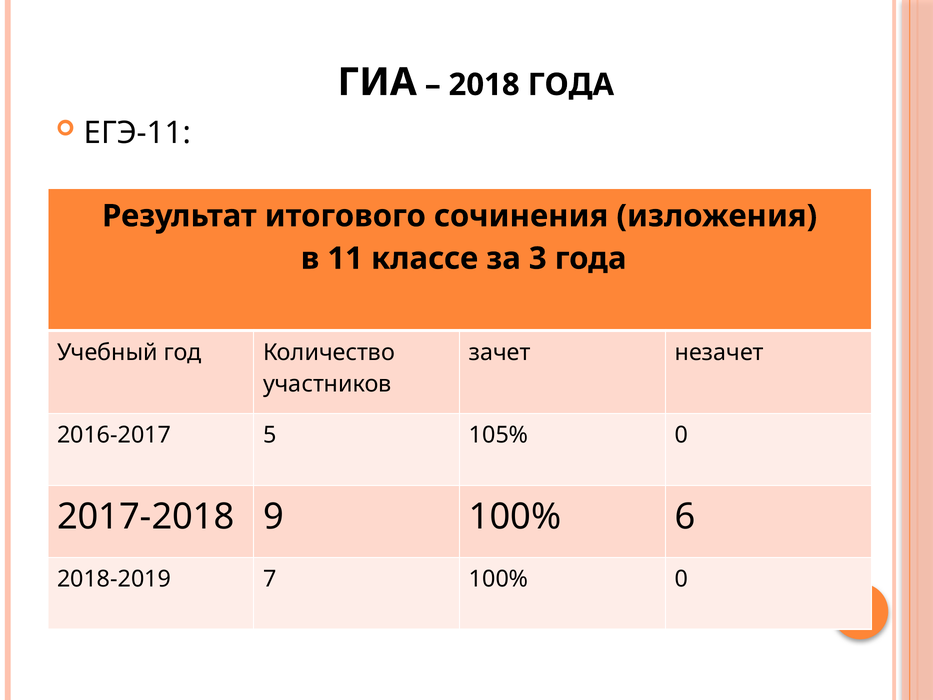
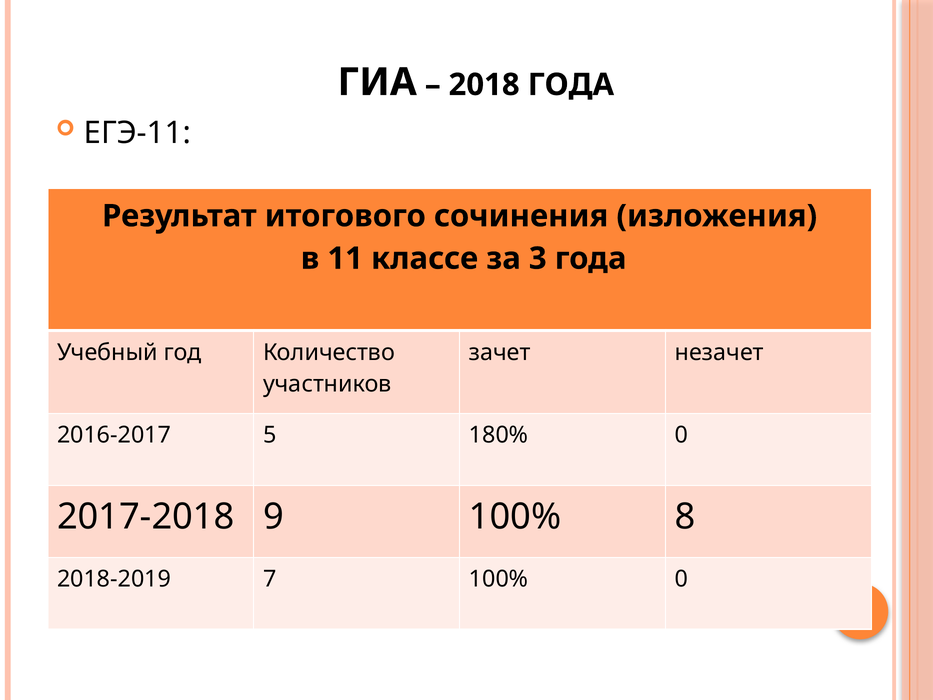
105%: 105% -> 180%
6: 6 -> 8
